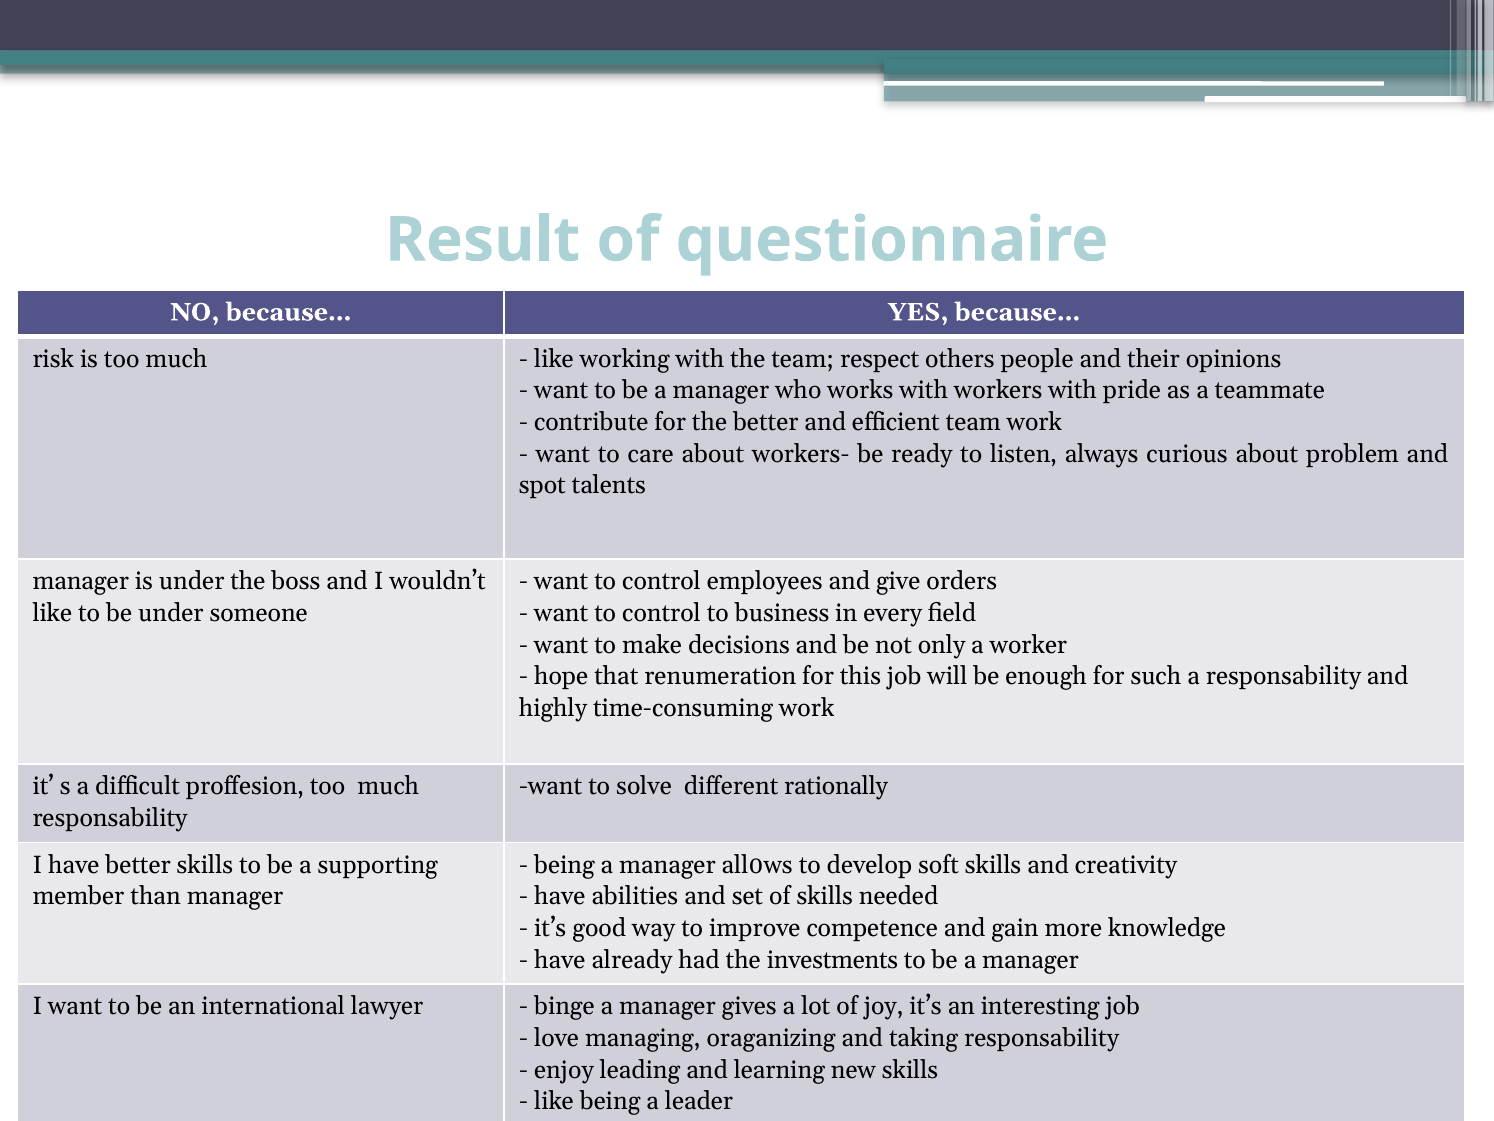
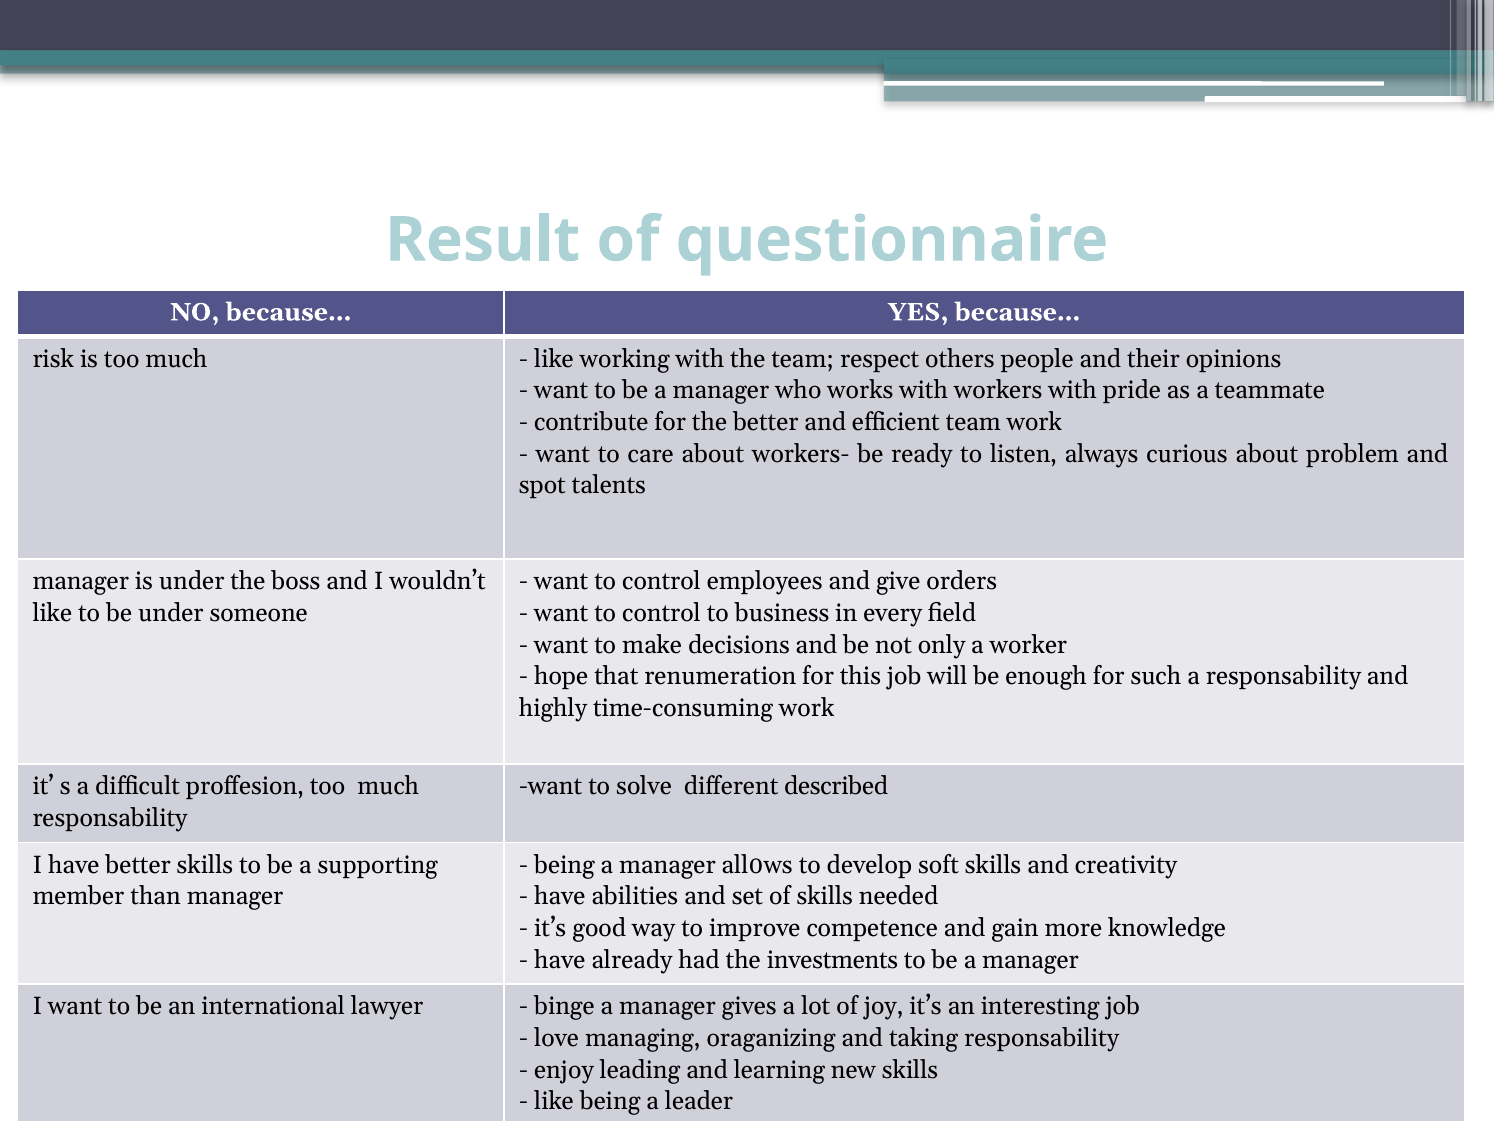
rationally: rationally -> described
